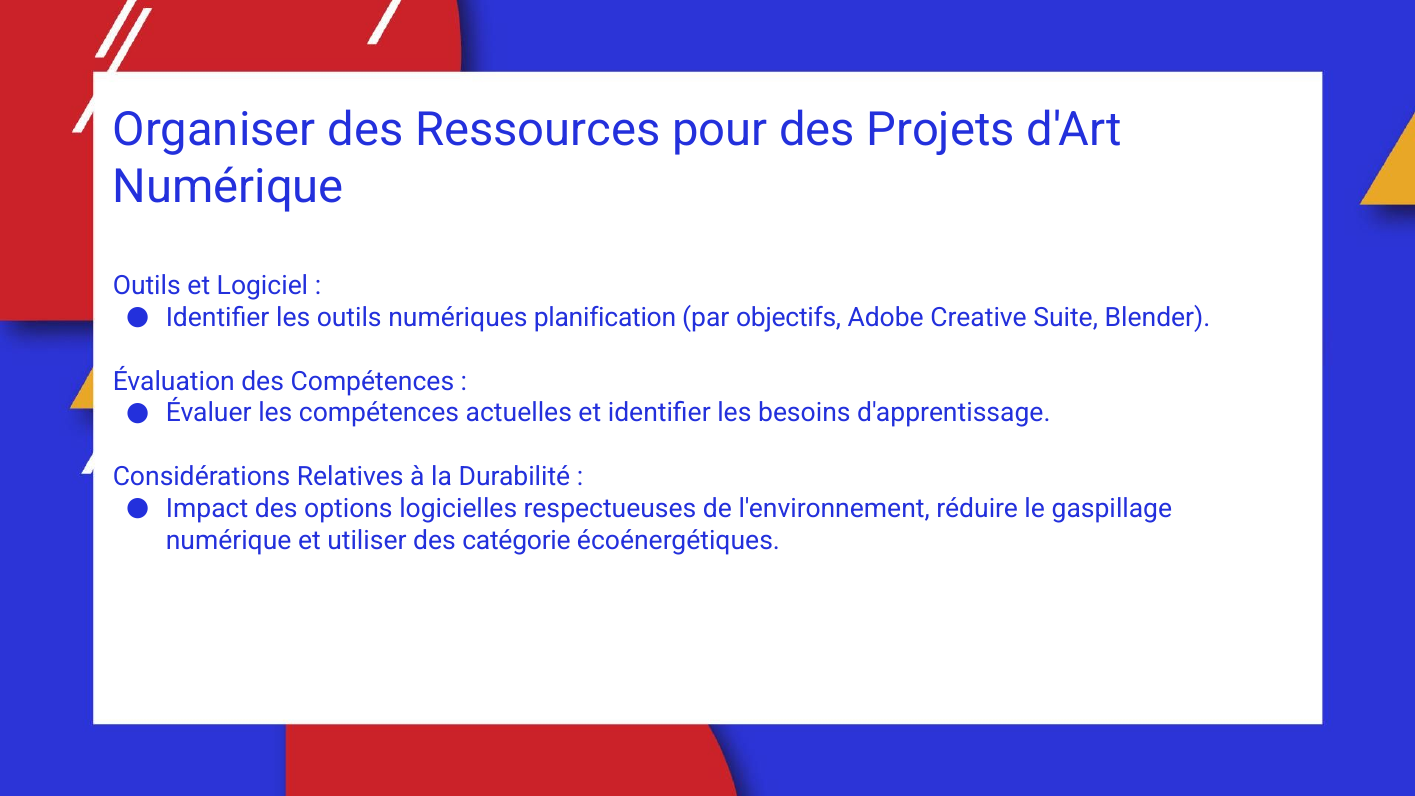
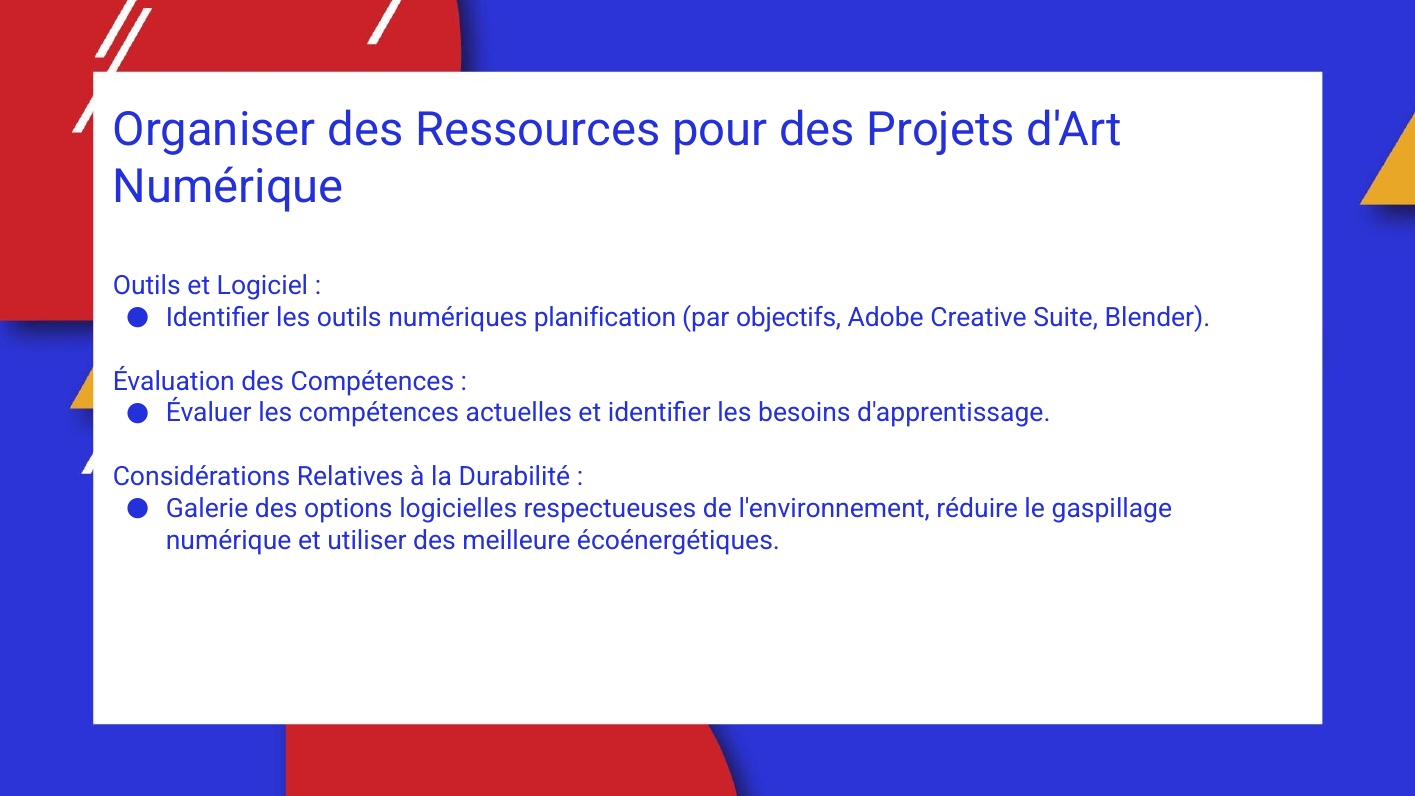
Impact: Impact -> Galerie
catégorie: catégorie -> meilleure
